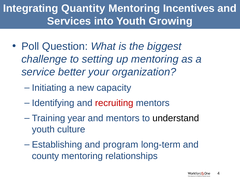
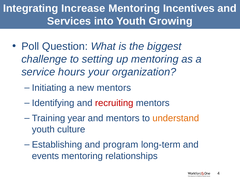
Quantity: Quantity -> Increase
better: better -> hours
new capacity: capacity -> mentors
understand colour: black -> orange
county: county -> events
